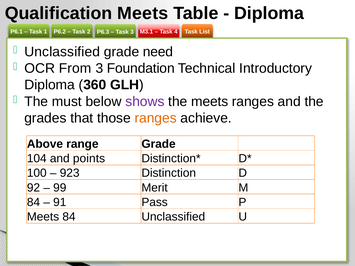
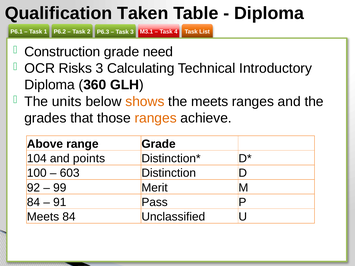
Qualification Meets: Meets -> Taken
Unclassified at (62, 52): Unclassified -> Construction
From: From -> Risks
Foundation: Foundation -> Calculating
must: must -> units
shows colour: purple -> orange
923: 923 -> 603
